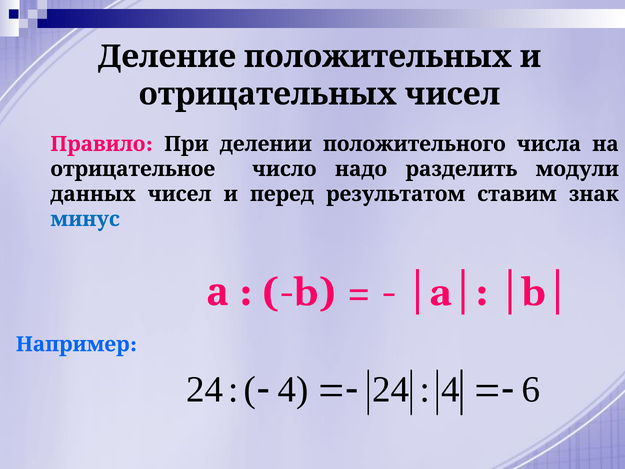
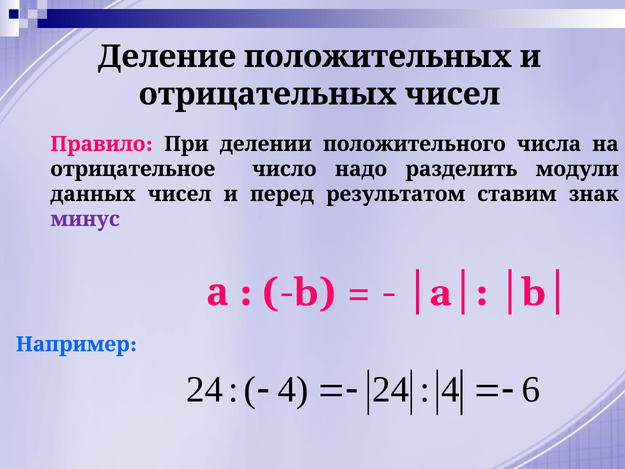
минус colour: blue -> purple
